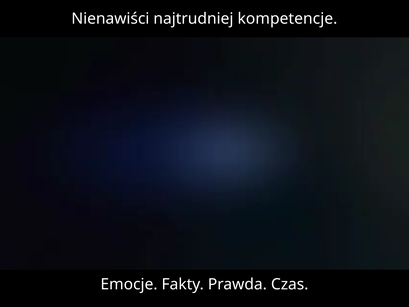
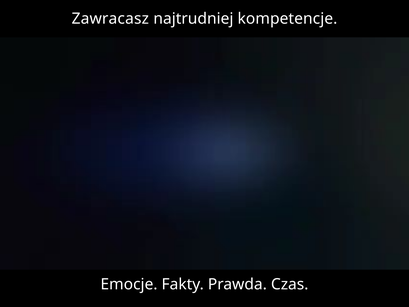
Nienawiści: Nienawiści -> Zawracasz
